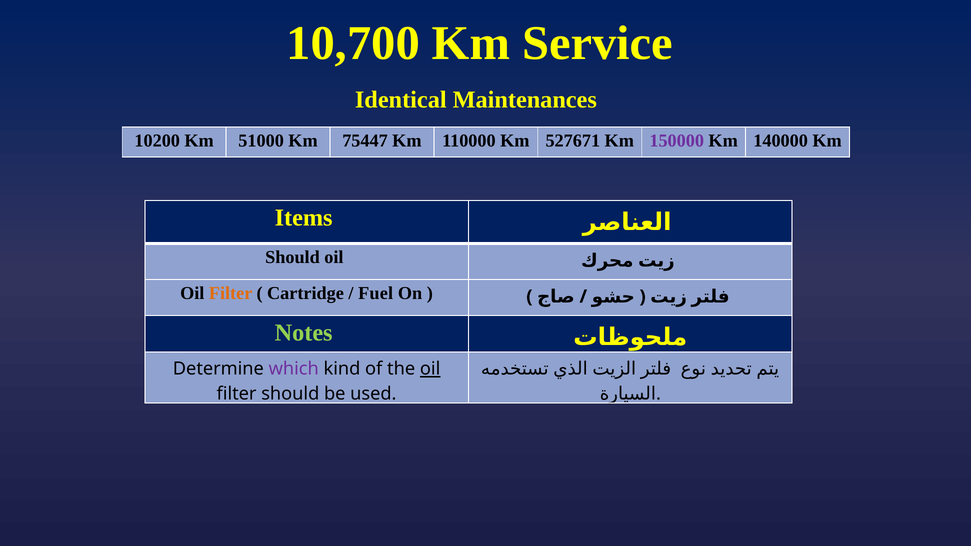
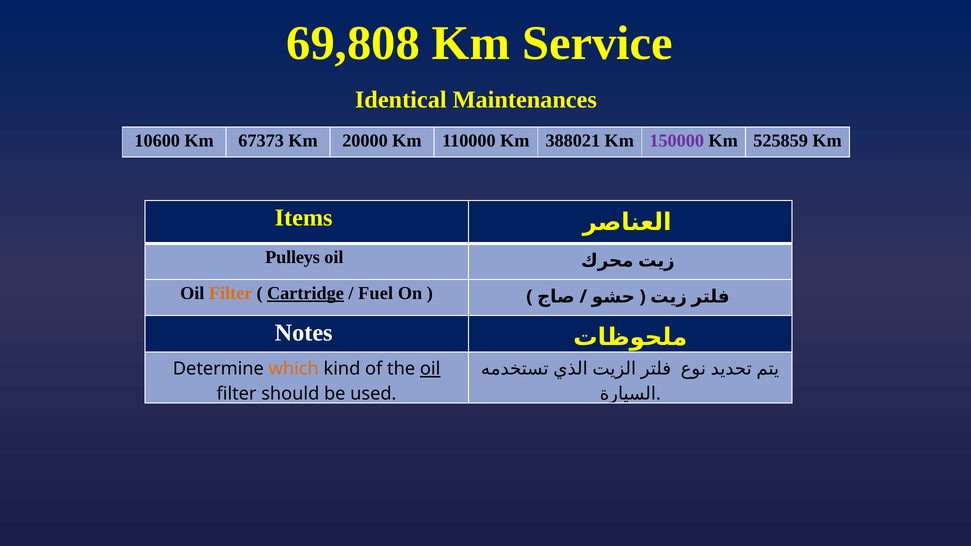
10,700: 10,700 -> 69,808
10200: 10200 -> 10600
51000: 51000 -> 67373
75447: 75447 -> 20000
527671: 527671 -> 388021
140000: 140000 -> 525859
Should at (293, 258): Should -> Pulleys
Cartridge underline: none -> present
Notes colour: light green -> white
which colour: purple -> orange
